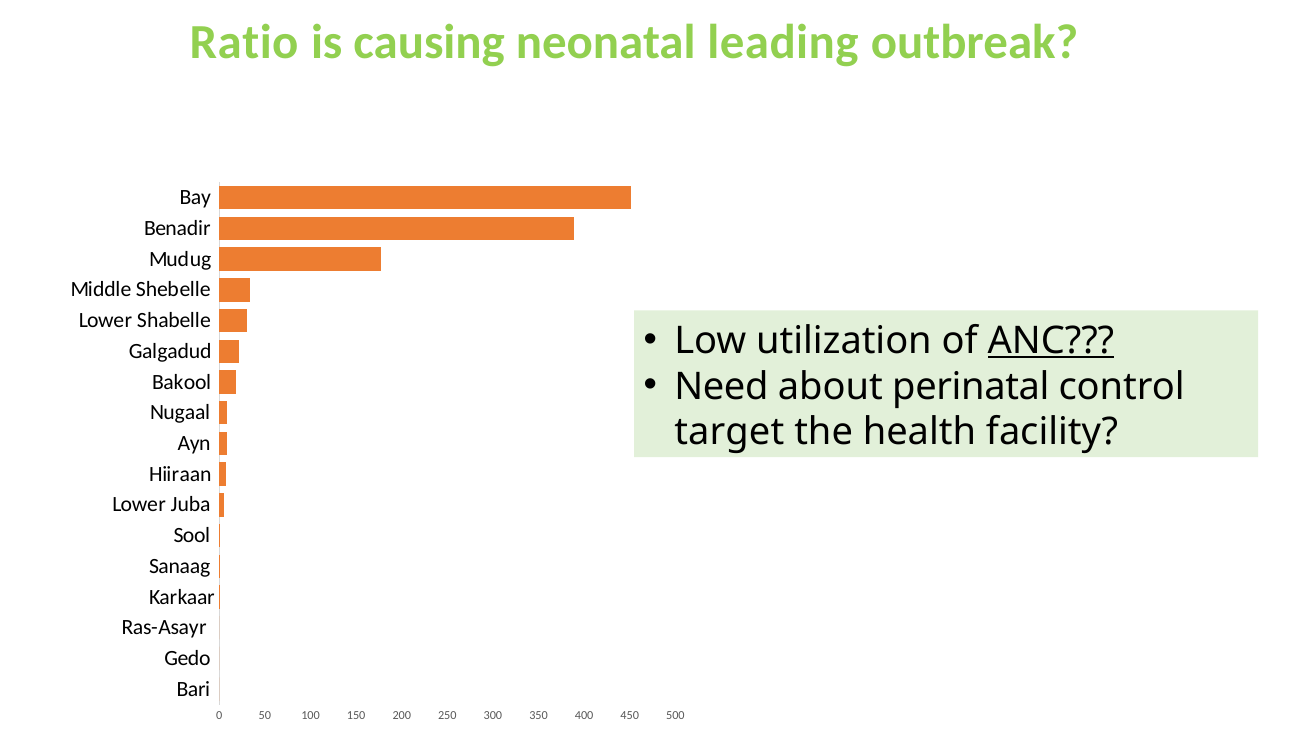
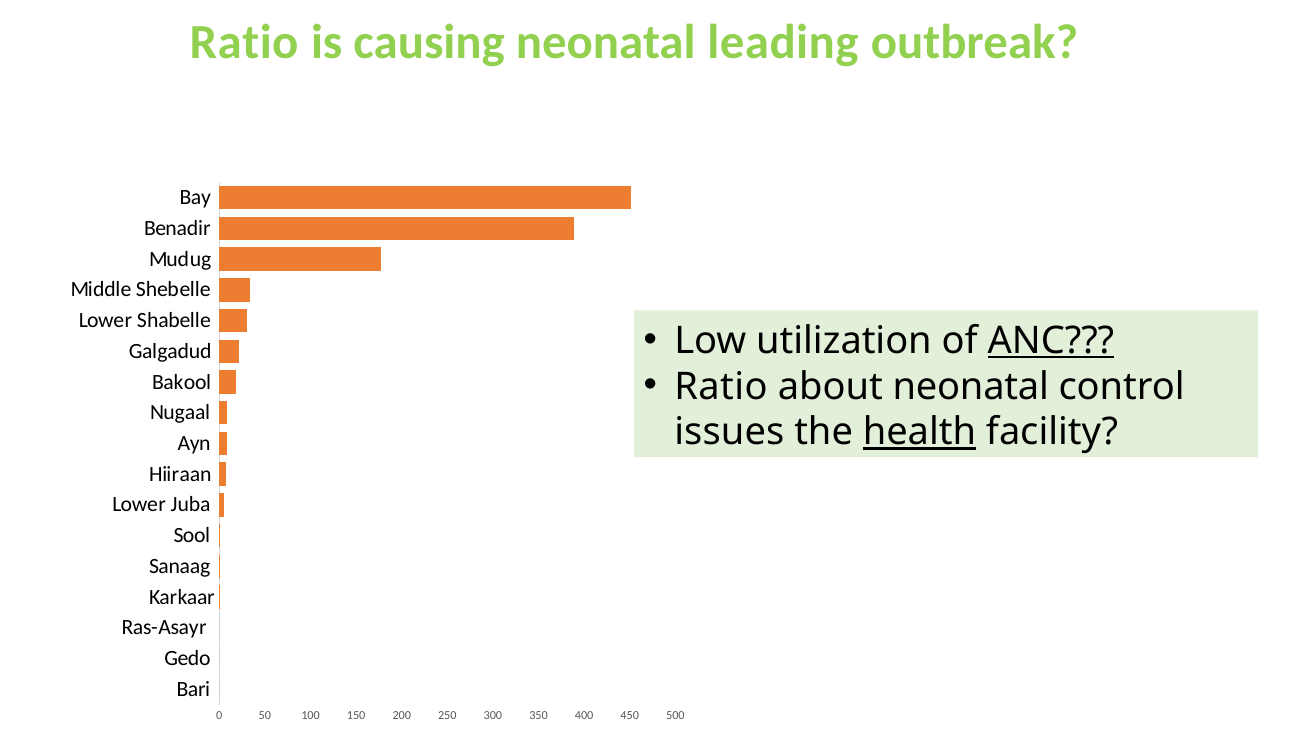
Need at (721, 386): Need -> Ratio
about perinatal: perinatal -> neonatal
target: target -> issues
health underline: none -> present
